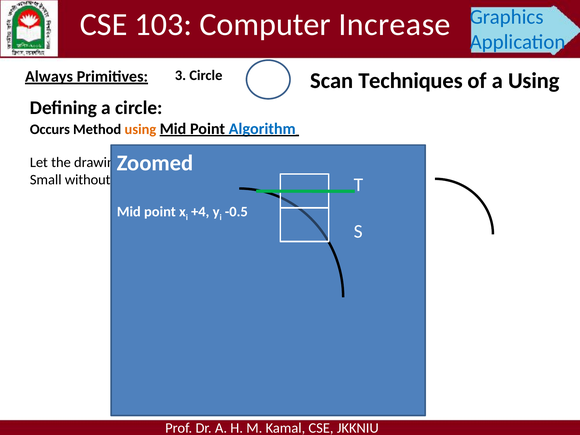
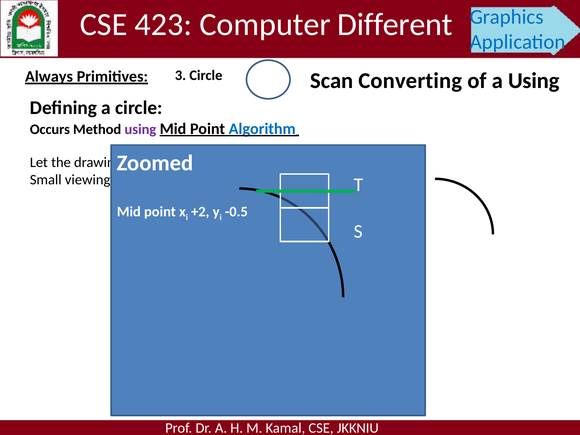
103: 103 -> 423
Increase: Increase -> Different
Techniques: Techniques -> Converting
using at (140, 129) colour: orange -> purple
without: without -> viewing
+4: +4 -> +2
